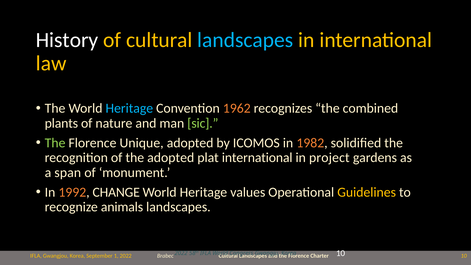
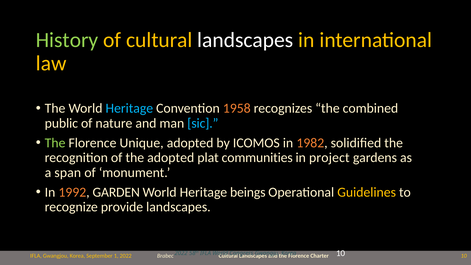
History colour: white -> light green
landscapes at (245, 40) colour: light blue -> white
1962: 1962 -> 1958
plants: plants -> public
sic colour: light green -> light blue
plat international: international -> communities
CHANGE: CHANGE -> GARDEN
values: values -> beings
animals: animals -> provide
